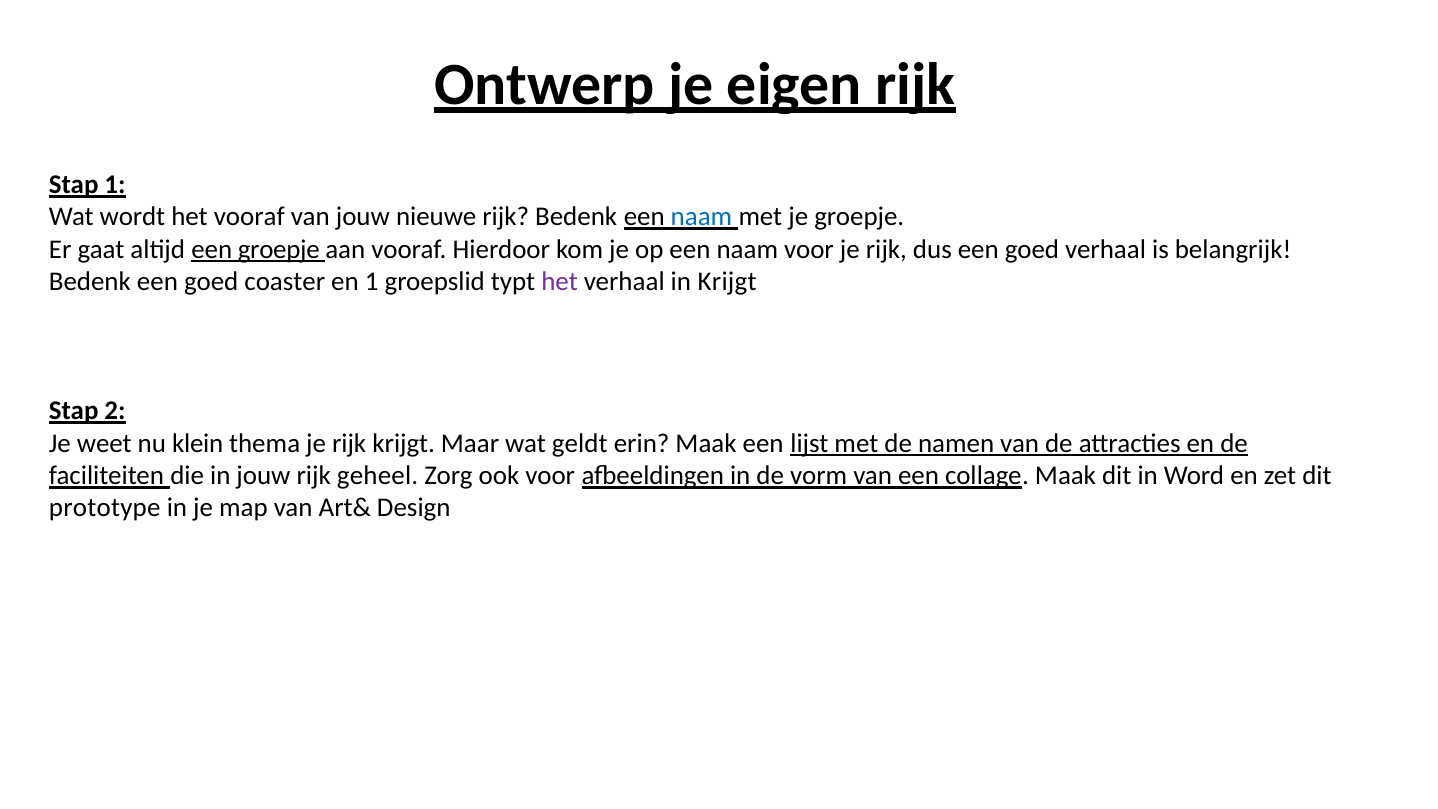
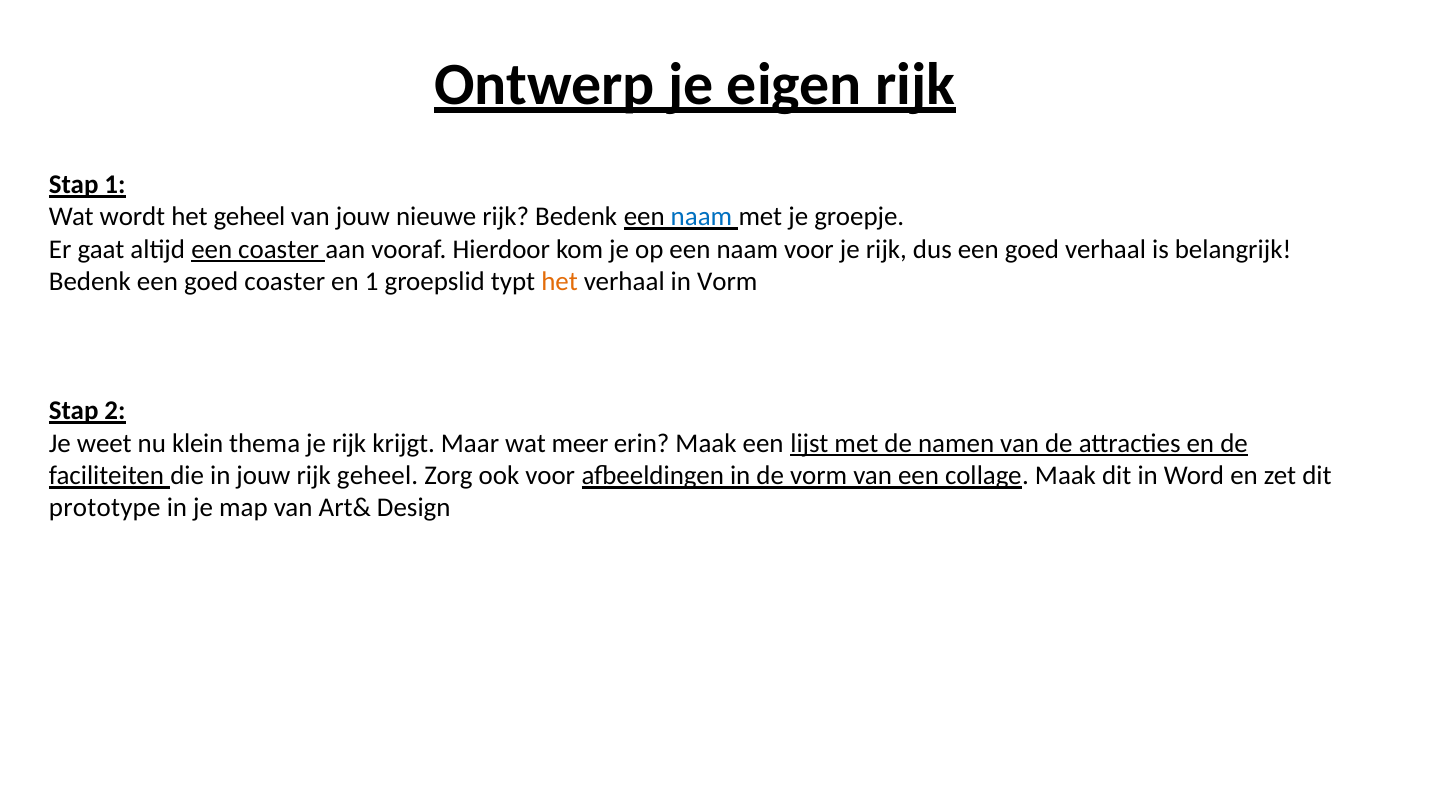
het vooraf: vooraf -> geheel
een groepje: groepje -> coaster
het at (560, 281) colour: purple -> orange
in Krijgt: Krijgt -> Vorm
geldt: geldt -> meer
